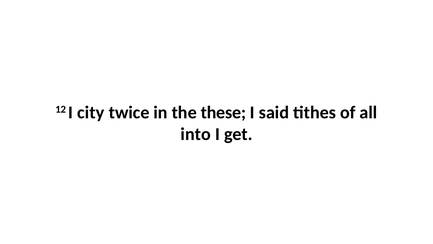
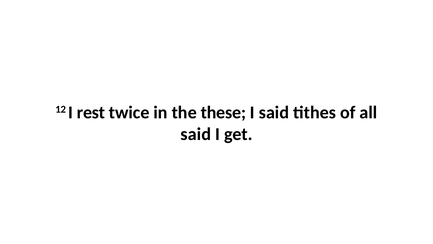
city: city -> rest
into at (196, 134): into -> said
